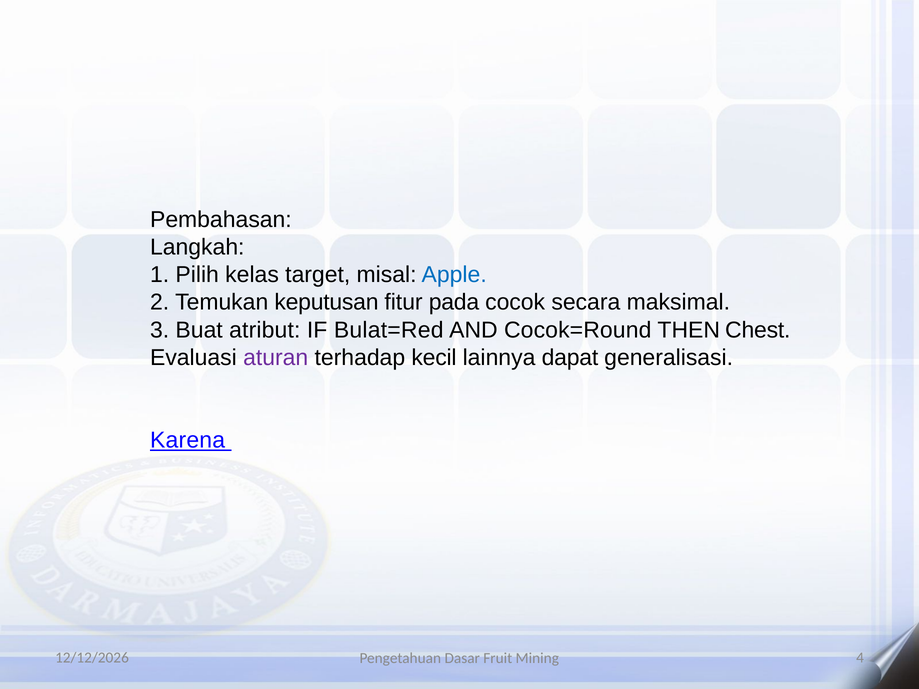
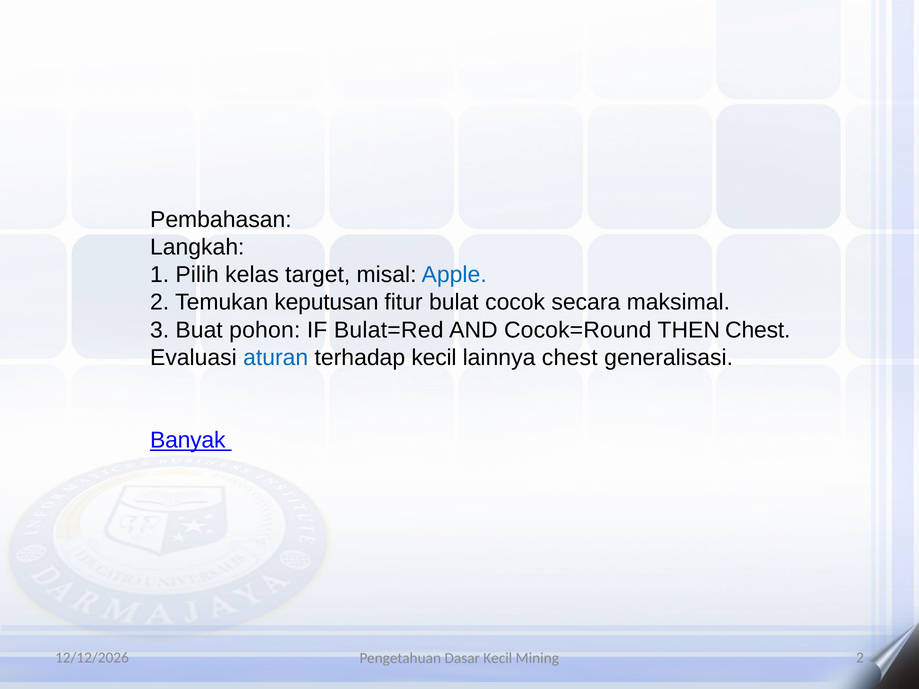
pada: pada -> bulat
atribut: atribut -> pohon
aturan colour: purple -> blue
lainnya dapat: dapat -> chest
Karena: Karena -> Banyak
Dasar Fruit: Fruit -> Kecil
Mining 4: 4 -> 2
